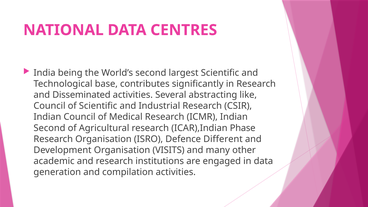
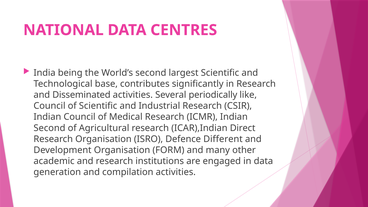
abstracting: abstracting -> periodically
Phase: Phase -> Direct
VISITS: VISITS -> FORM
